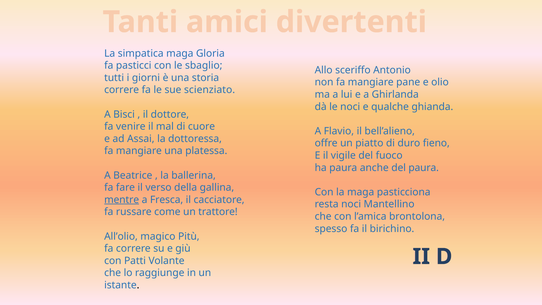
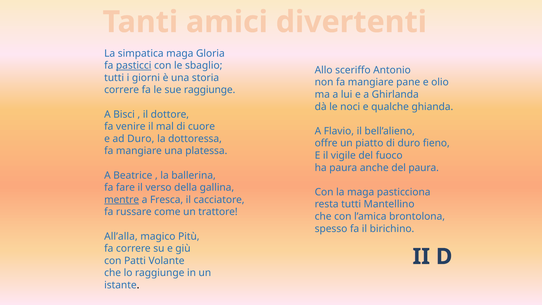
pasticci underline: none -> present
sue scienziato: scienziato -> raggiunge
ad Assai: Assai -> Duro
resta noci: noci -> tutti
All’olio: All’olio -> All’alla
